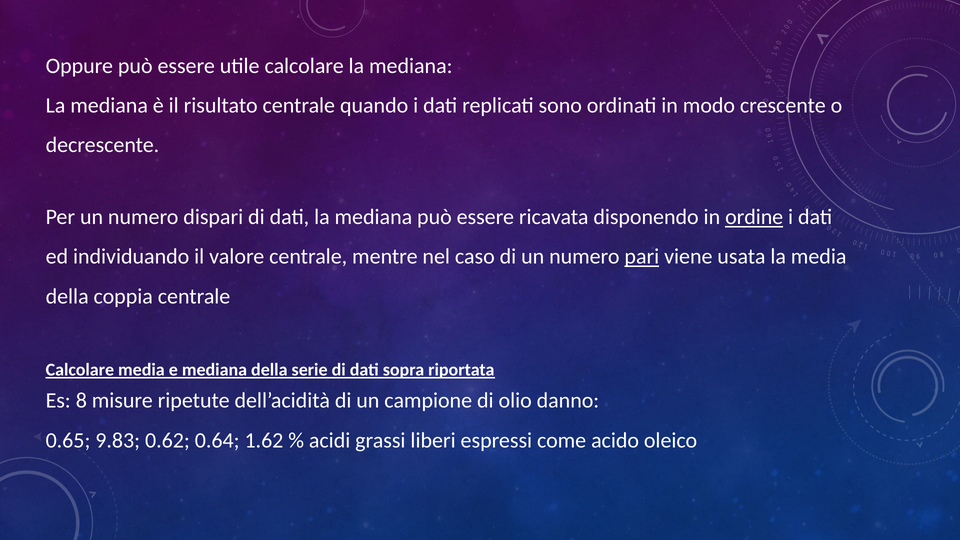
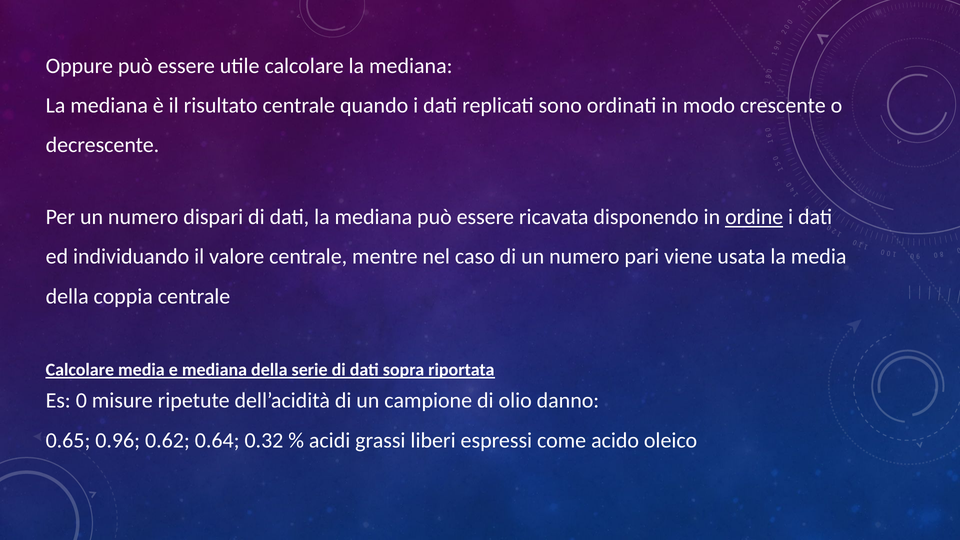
pari underline: present -> none
8: 8 -> 0
9.83: 9.83 -> 0.96
1.62: 1.62 -> 0.32
